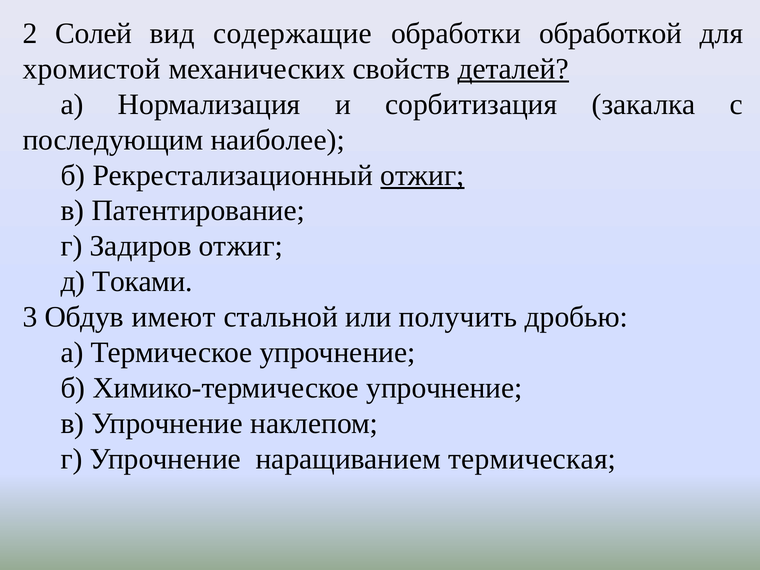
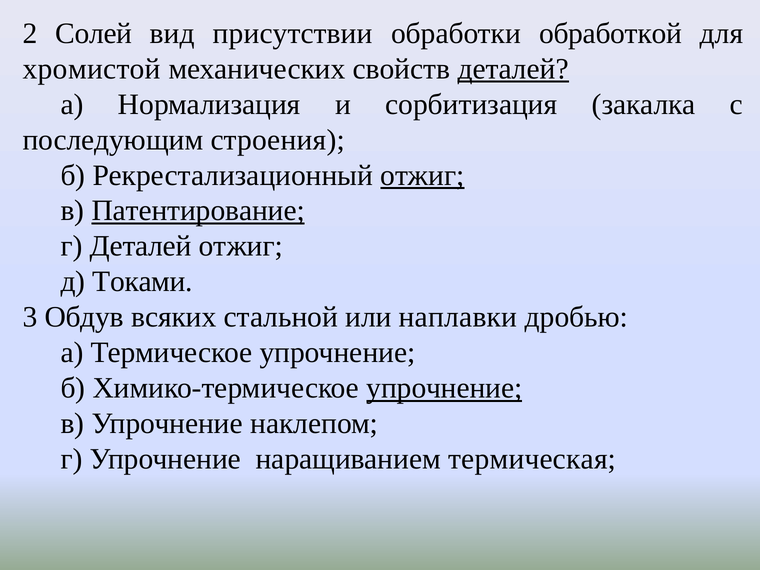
содержащие: содержащие -> присутствии
наиболее: наиболее -> строения
Патентирование underline: none -> present
г Задиров: Задиров -> Деталей
имеют: имеют -> всяких
получить: получить -> наплавки
упрочнение at (444, 388) underline: none -> present
